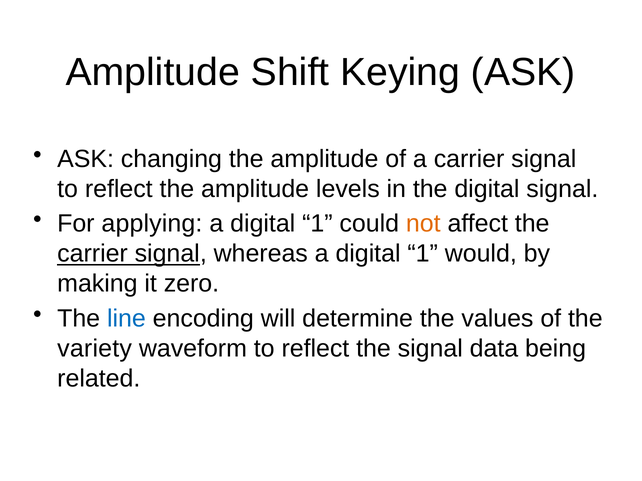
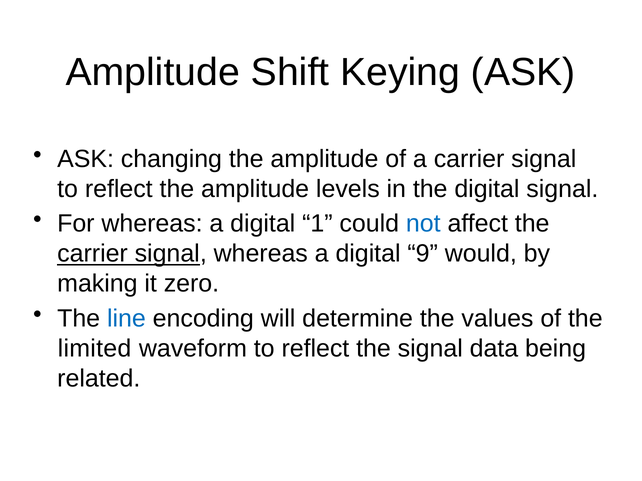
For applying: applying -> whereas
not colour: orange -> blue
whereas a digital 1: 1 -> 9
variety: variety -> limited
